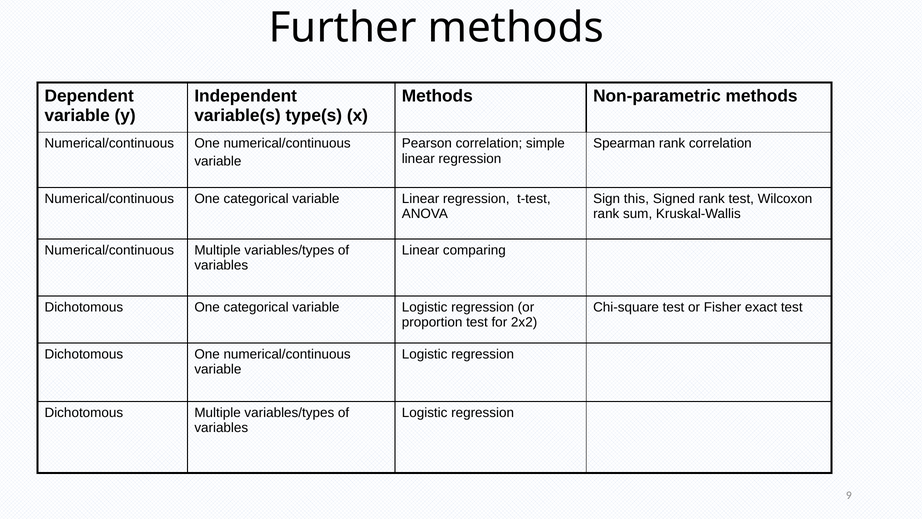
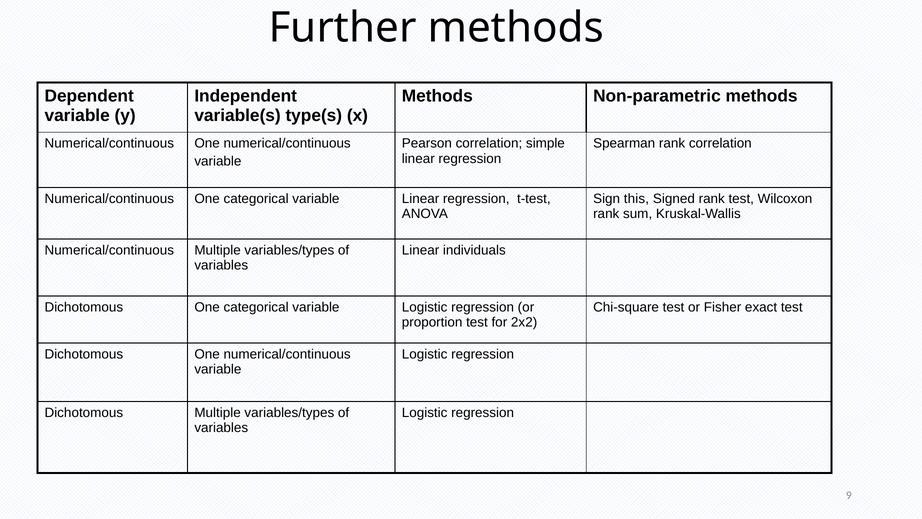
comparing: comparing -> individuals
